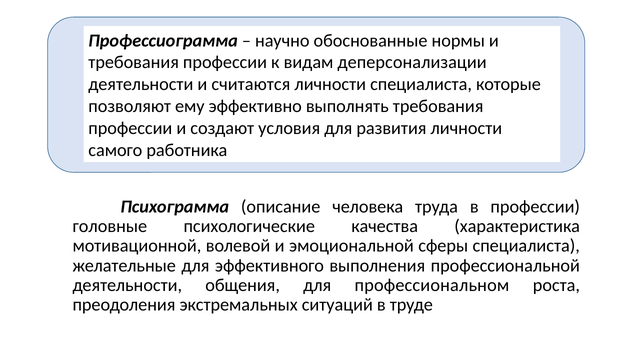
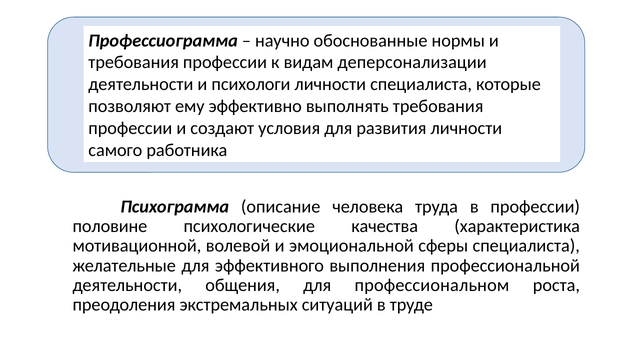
считаются: считаются -> психологи
головные: головные -> половине
